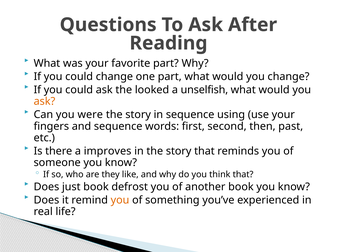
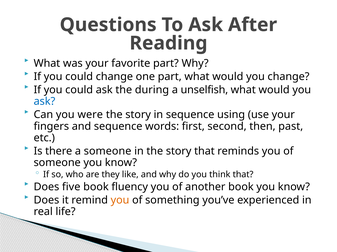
looked: looked -> during
ask at (44, 102) colour: orange -> blue
a improves: improves -> someone
just: just -> five
defrost: defrost -> fluency
